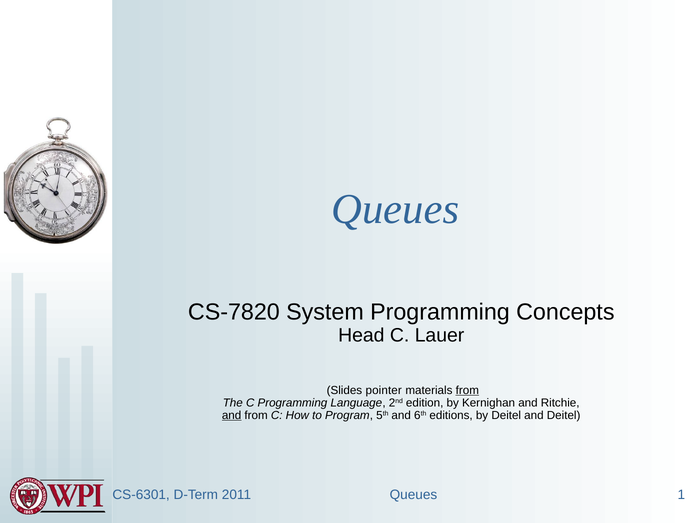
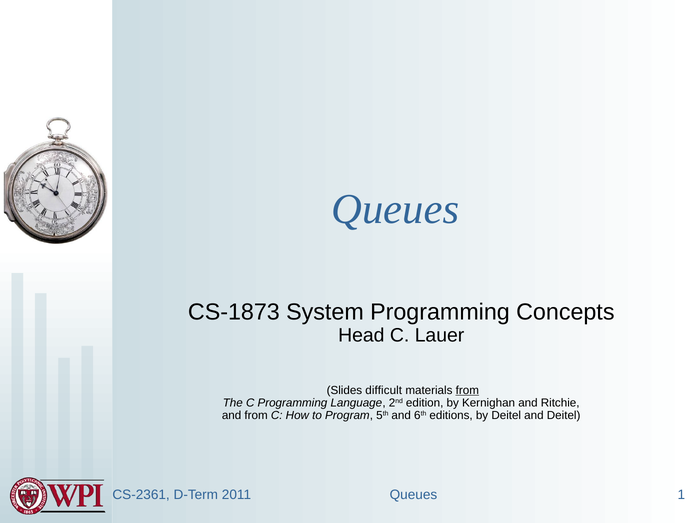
CS-7820: CS-7820 -> CS-1873
pointer: pointer -> difficult
and at (232, 416) underline: present -> none
CS-6301: CS-6301 -> CS-2361
